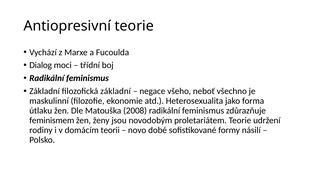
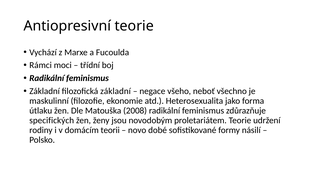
Dialog: Dialog -> Rámci
feminismem: feminismem -> specifických
